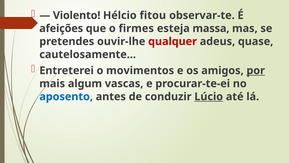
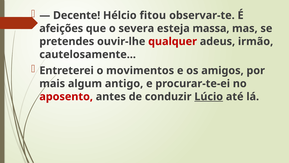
Violento: Violento -> Decente
firmes: firmes -> severa
quase: quase -> irmão
por underline: present -> none
vascas: vascas -> antigo
aposento colour: blue -> red
